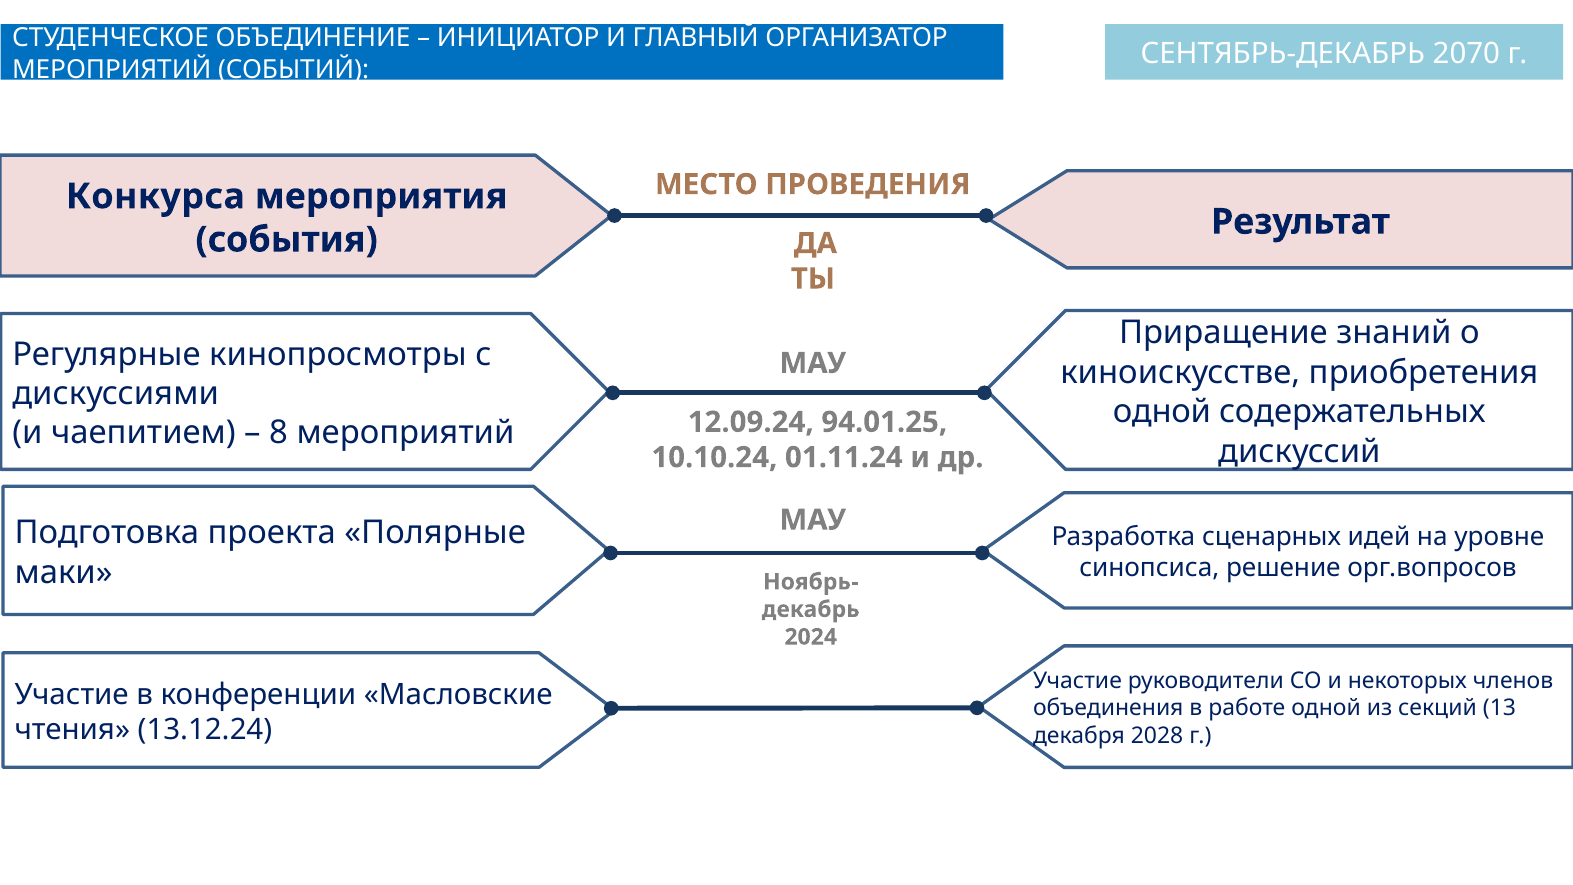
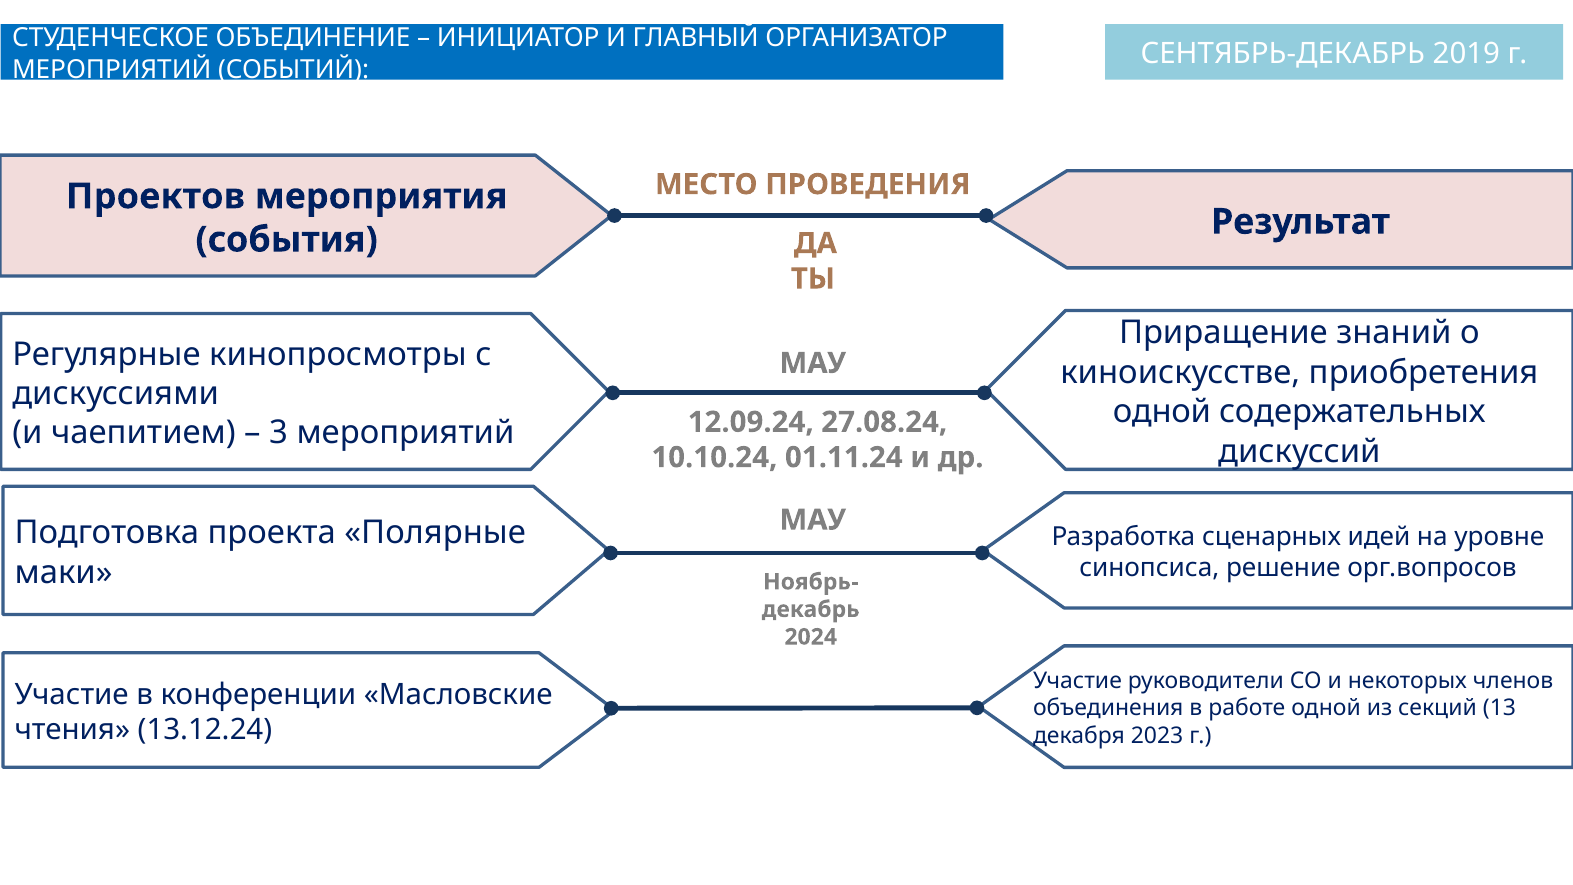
2070: 2070 -> 2019
Конкурса: Конкурса -> Проектов
94.01.25: 94.01.25 -> 27.08.24
8: 8 -> 3
2028: 2028 -> 2023
